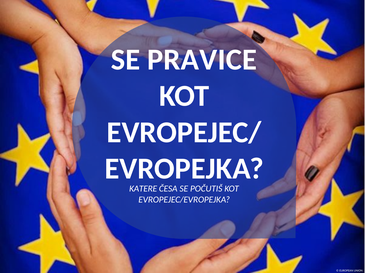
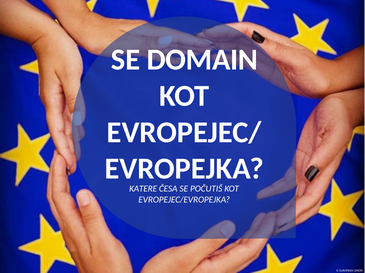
PRAVICE: PRAVICE -> DOMAIN
